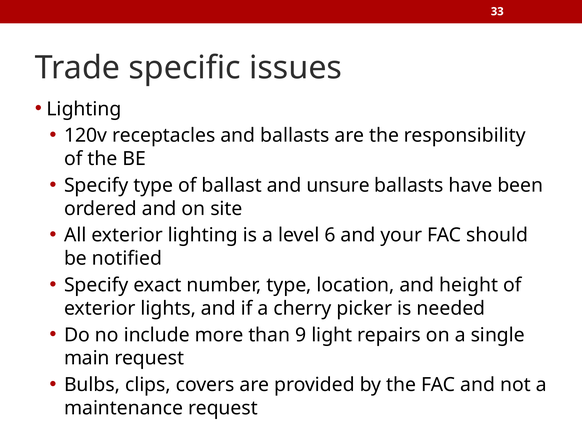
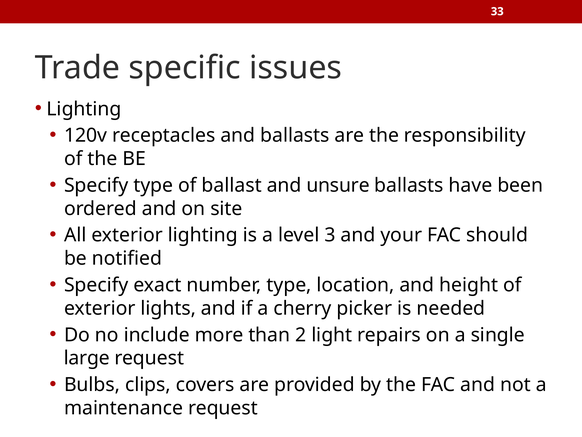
6: 6 -> 3
9: 9 -> 2
main: main -> large
